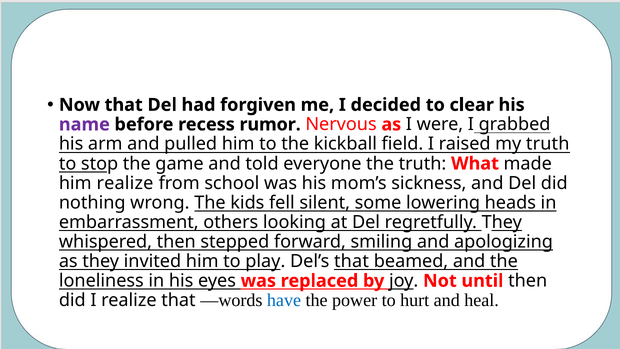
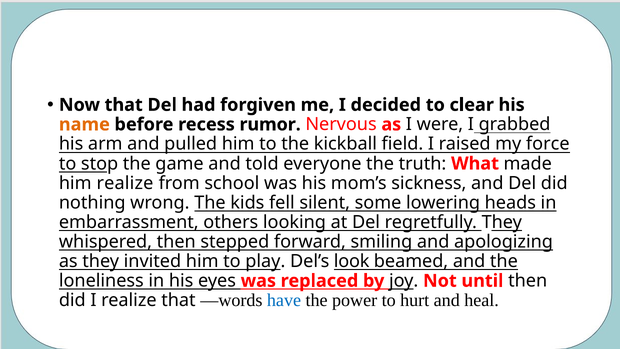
name colour: purple -> orange
my truth: truth -> force
Del’s that: that -> look
